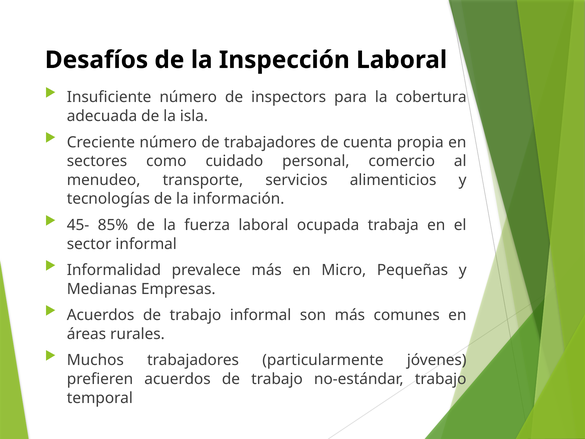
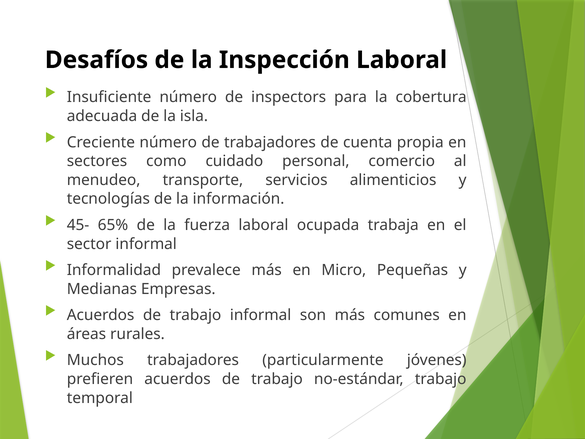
85%: 85% -> 65%
